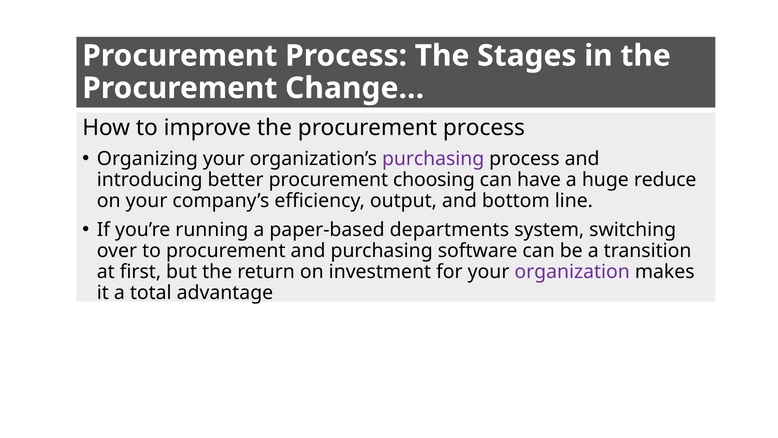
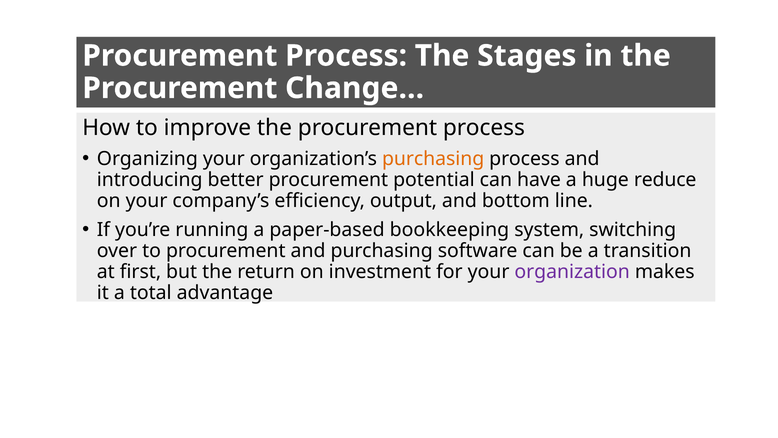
purchasing at (433, 159) colour: purple -> orange
choosing: choosing -> potential
departments: departments -> bookkeeping
